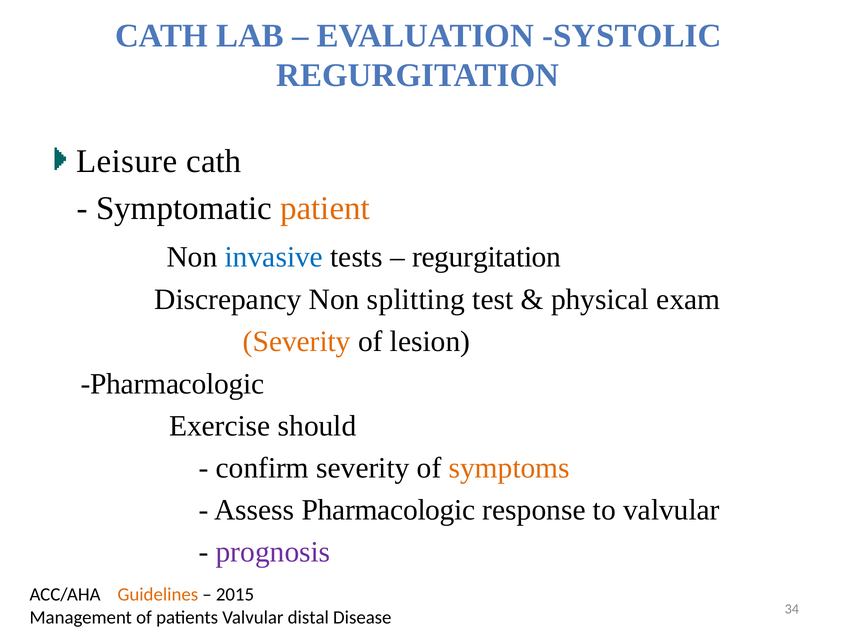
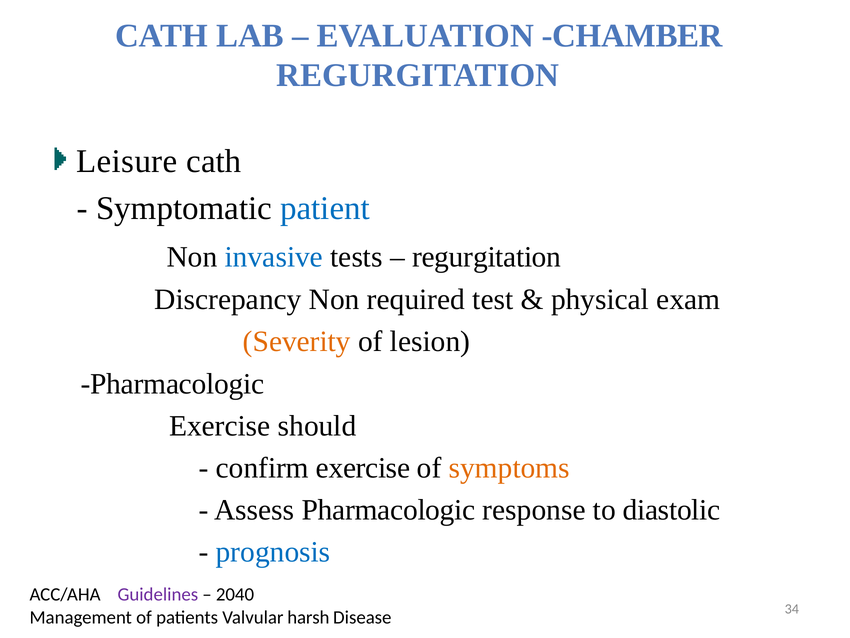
SYSTOLIC: SYSTOLIC -> CHAMBER
patient colour: orange -> blue
splitting: splitting -> required
confirm severity: severity -> exercise
to valvular: valvular -> diastolic
prognosis colour: purple -> blue
Guidelines colour: orange -> purple
2015: 2015 -> 2040
distal: distal -> harsh
